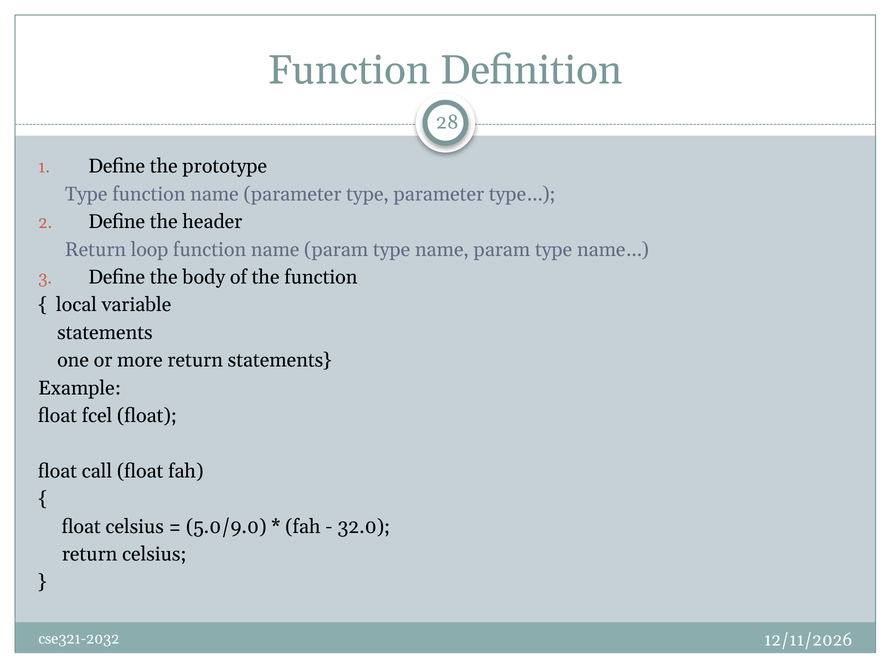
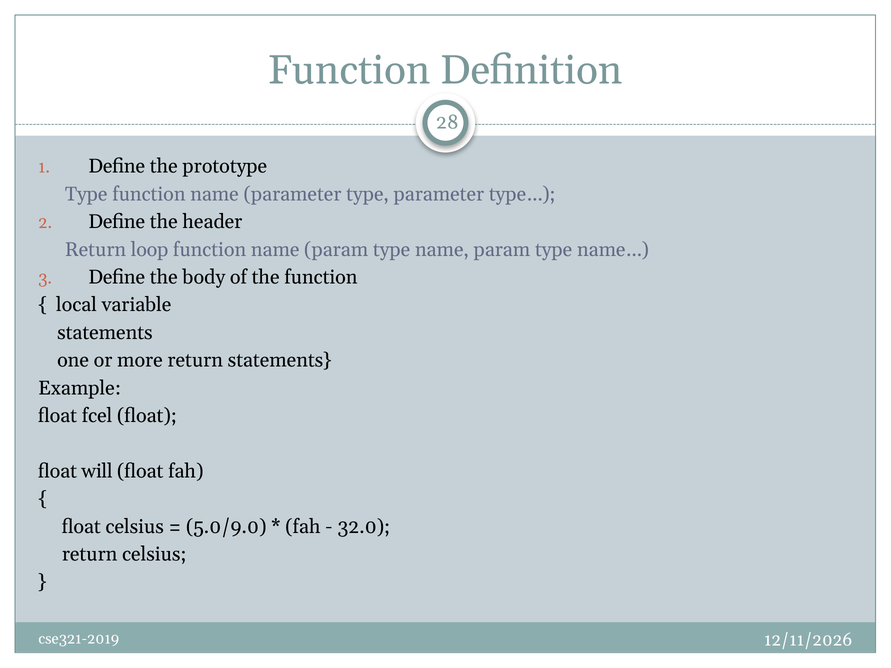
call: call -> will
cse321-2032: cse321-2032 -> cse321-2019
